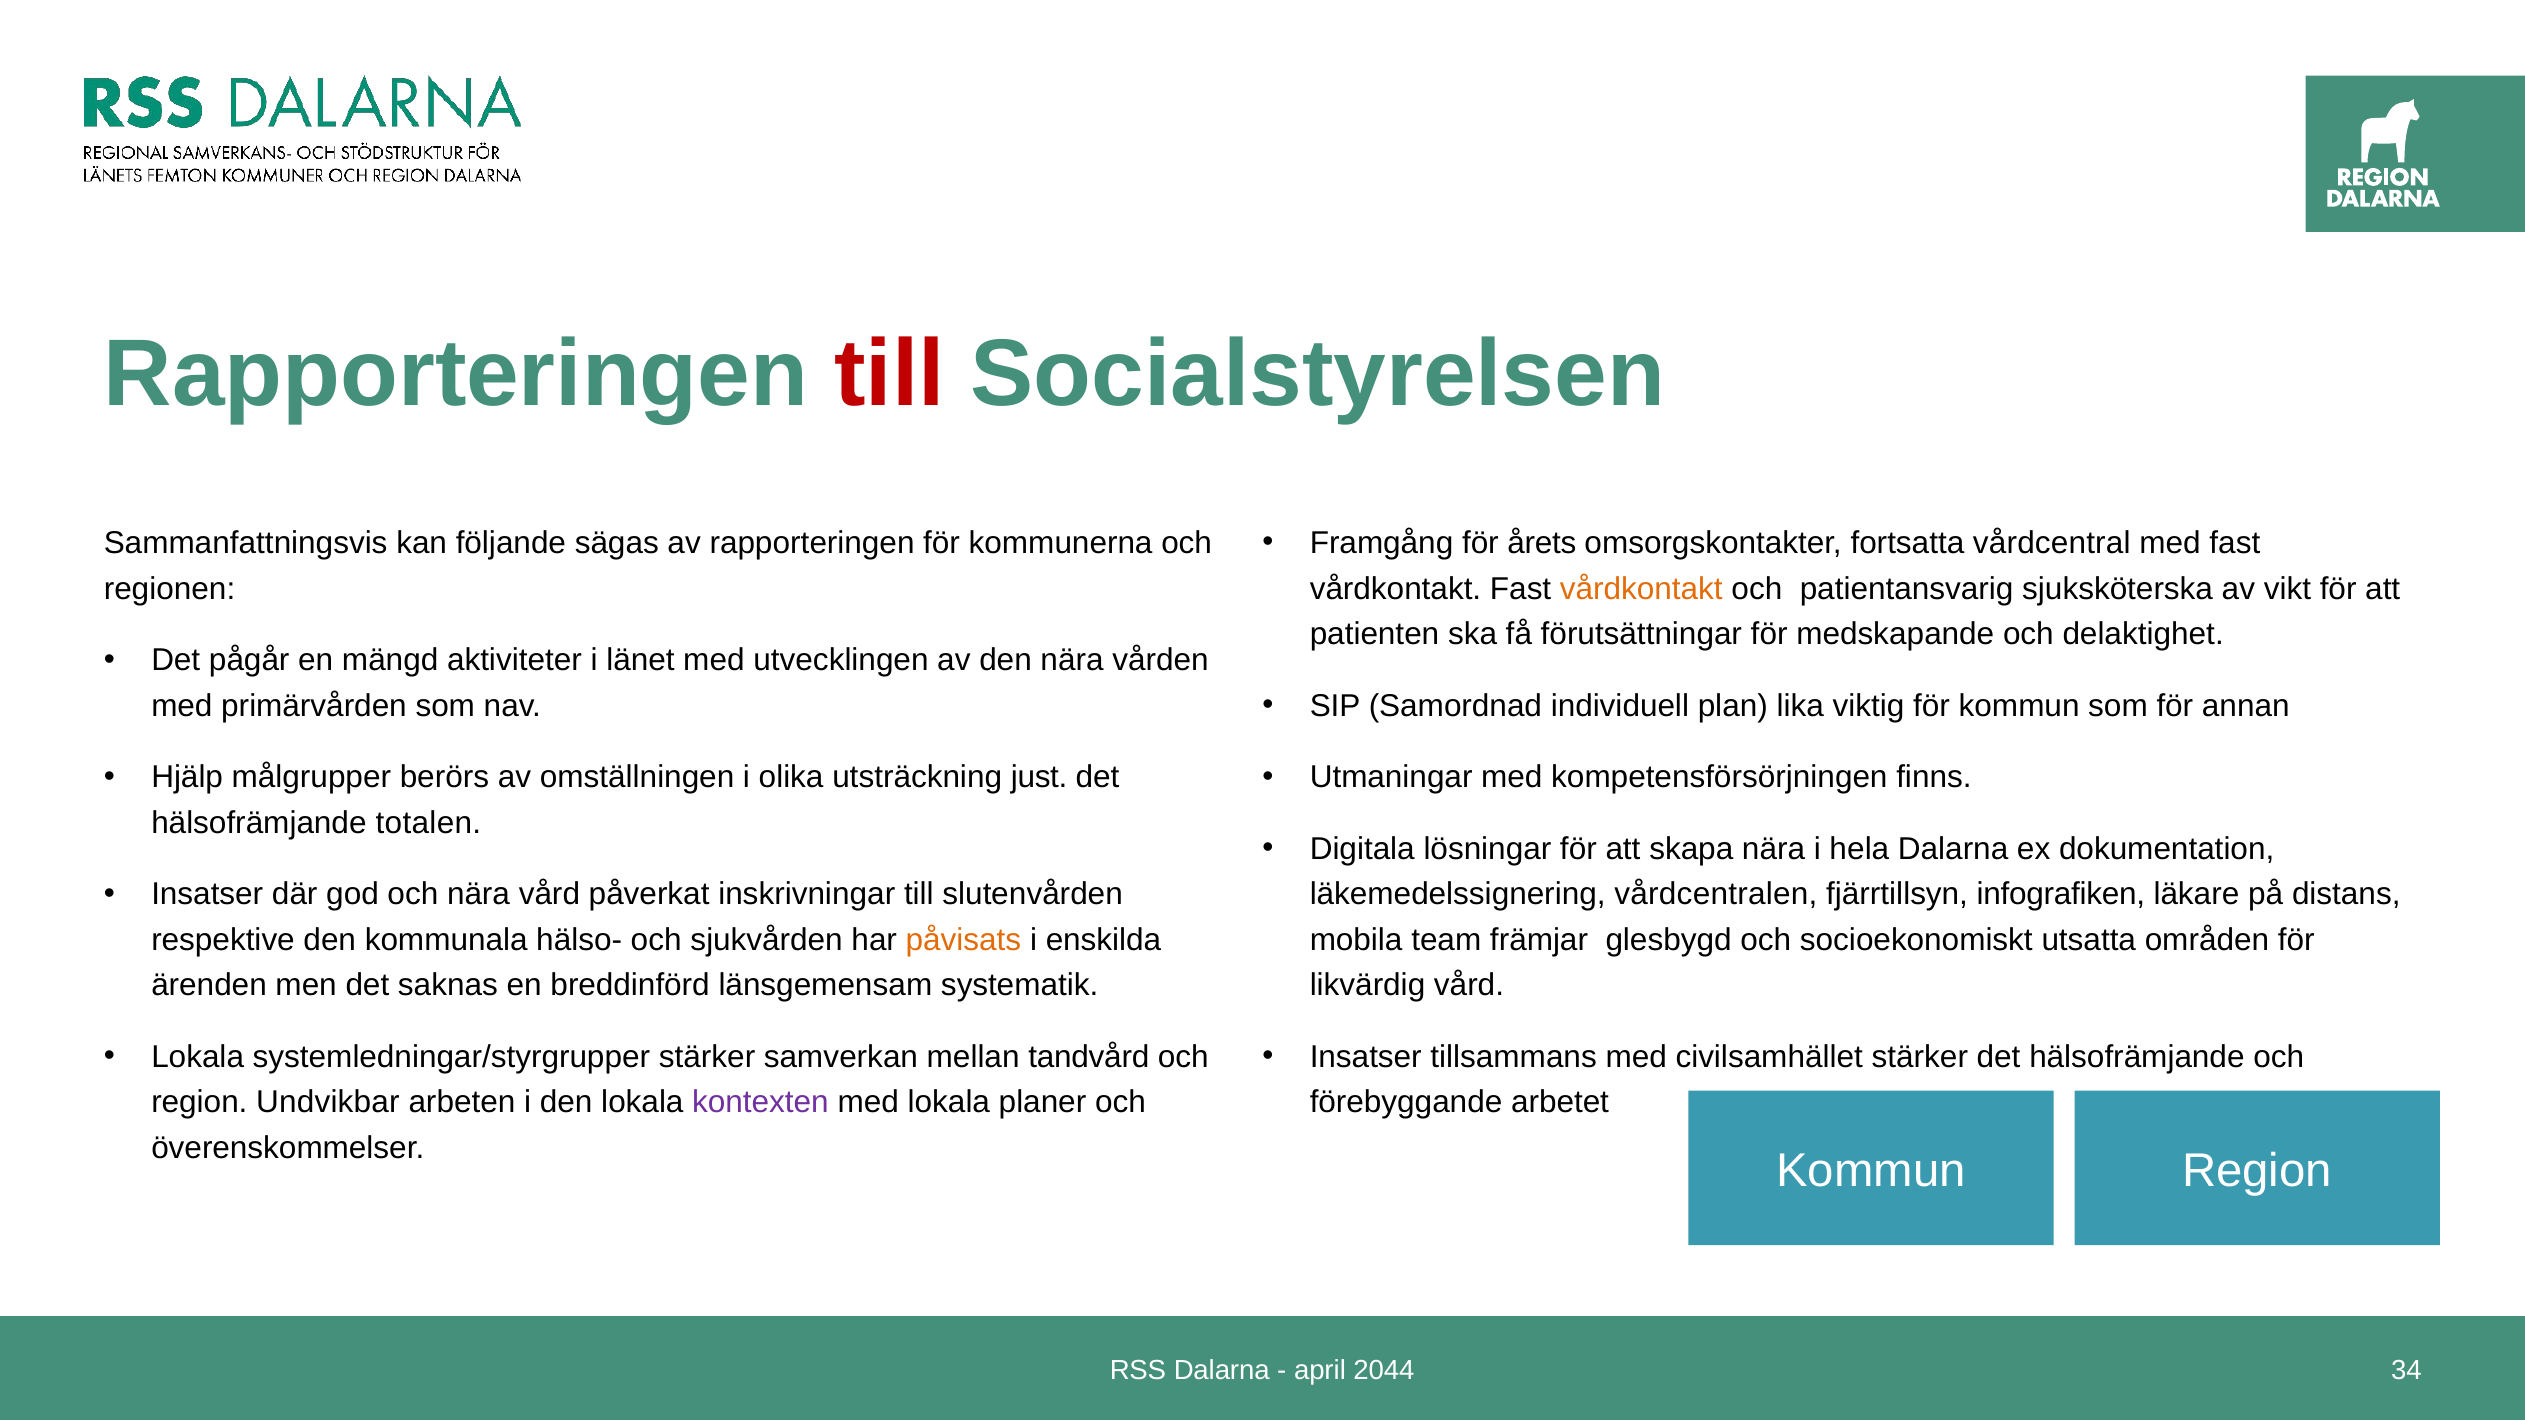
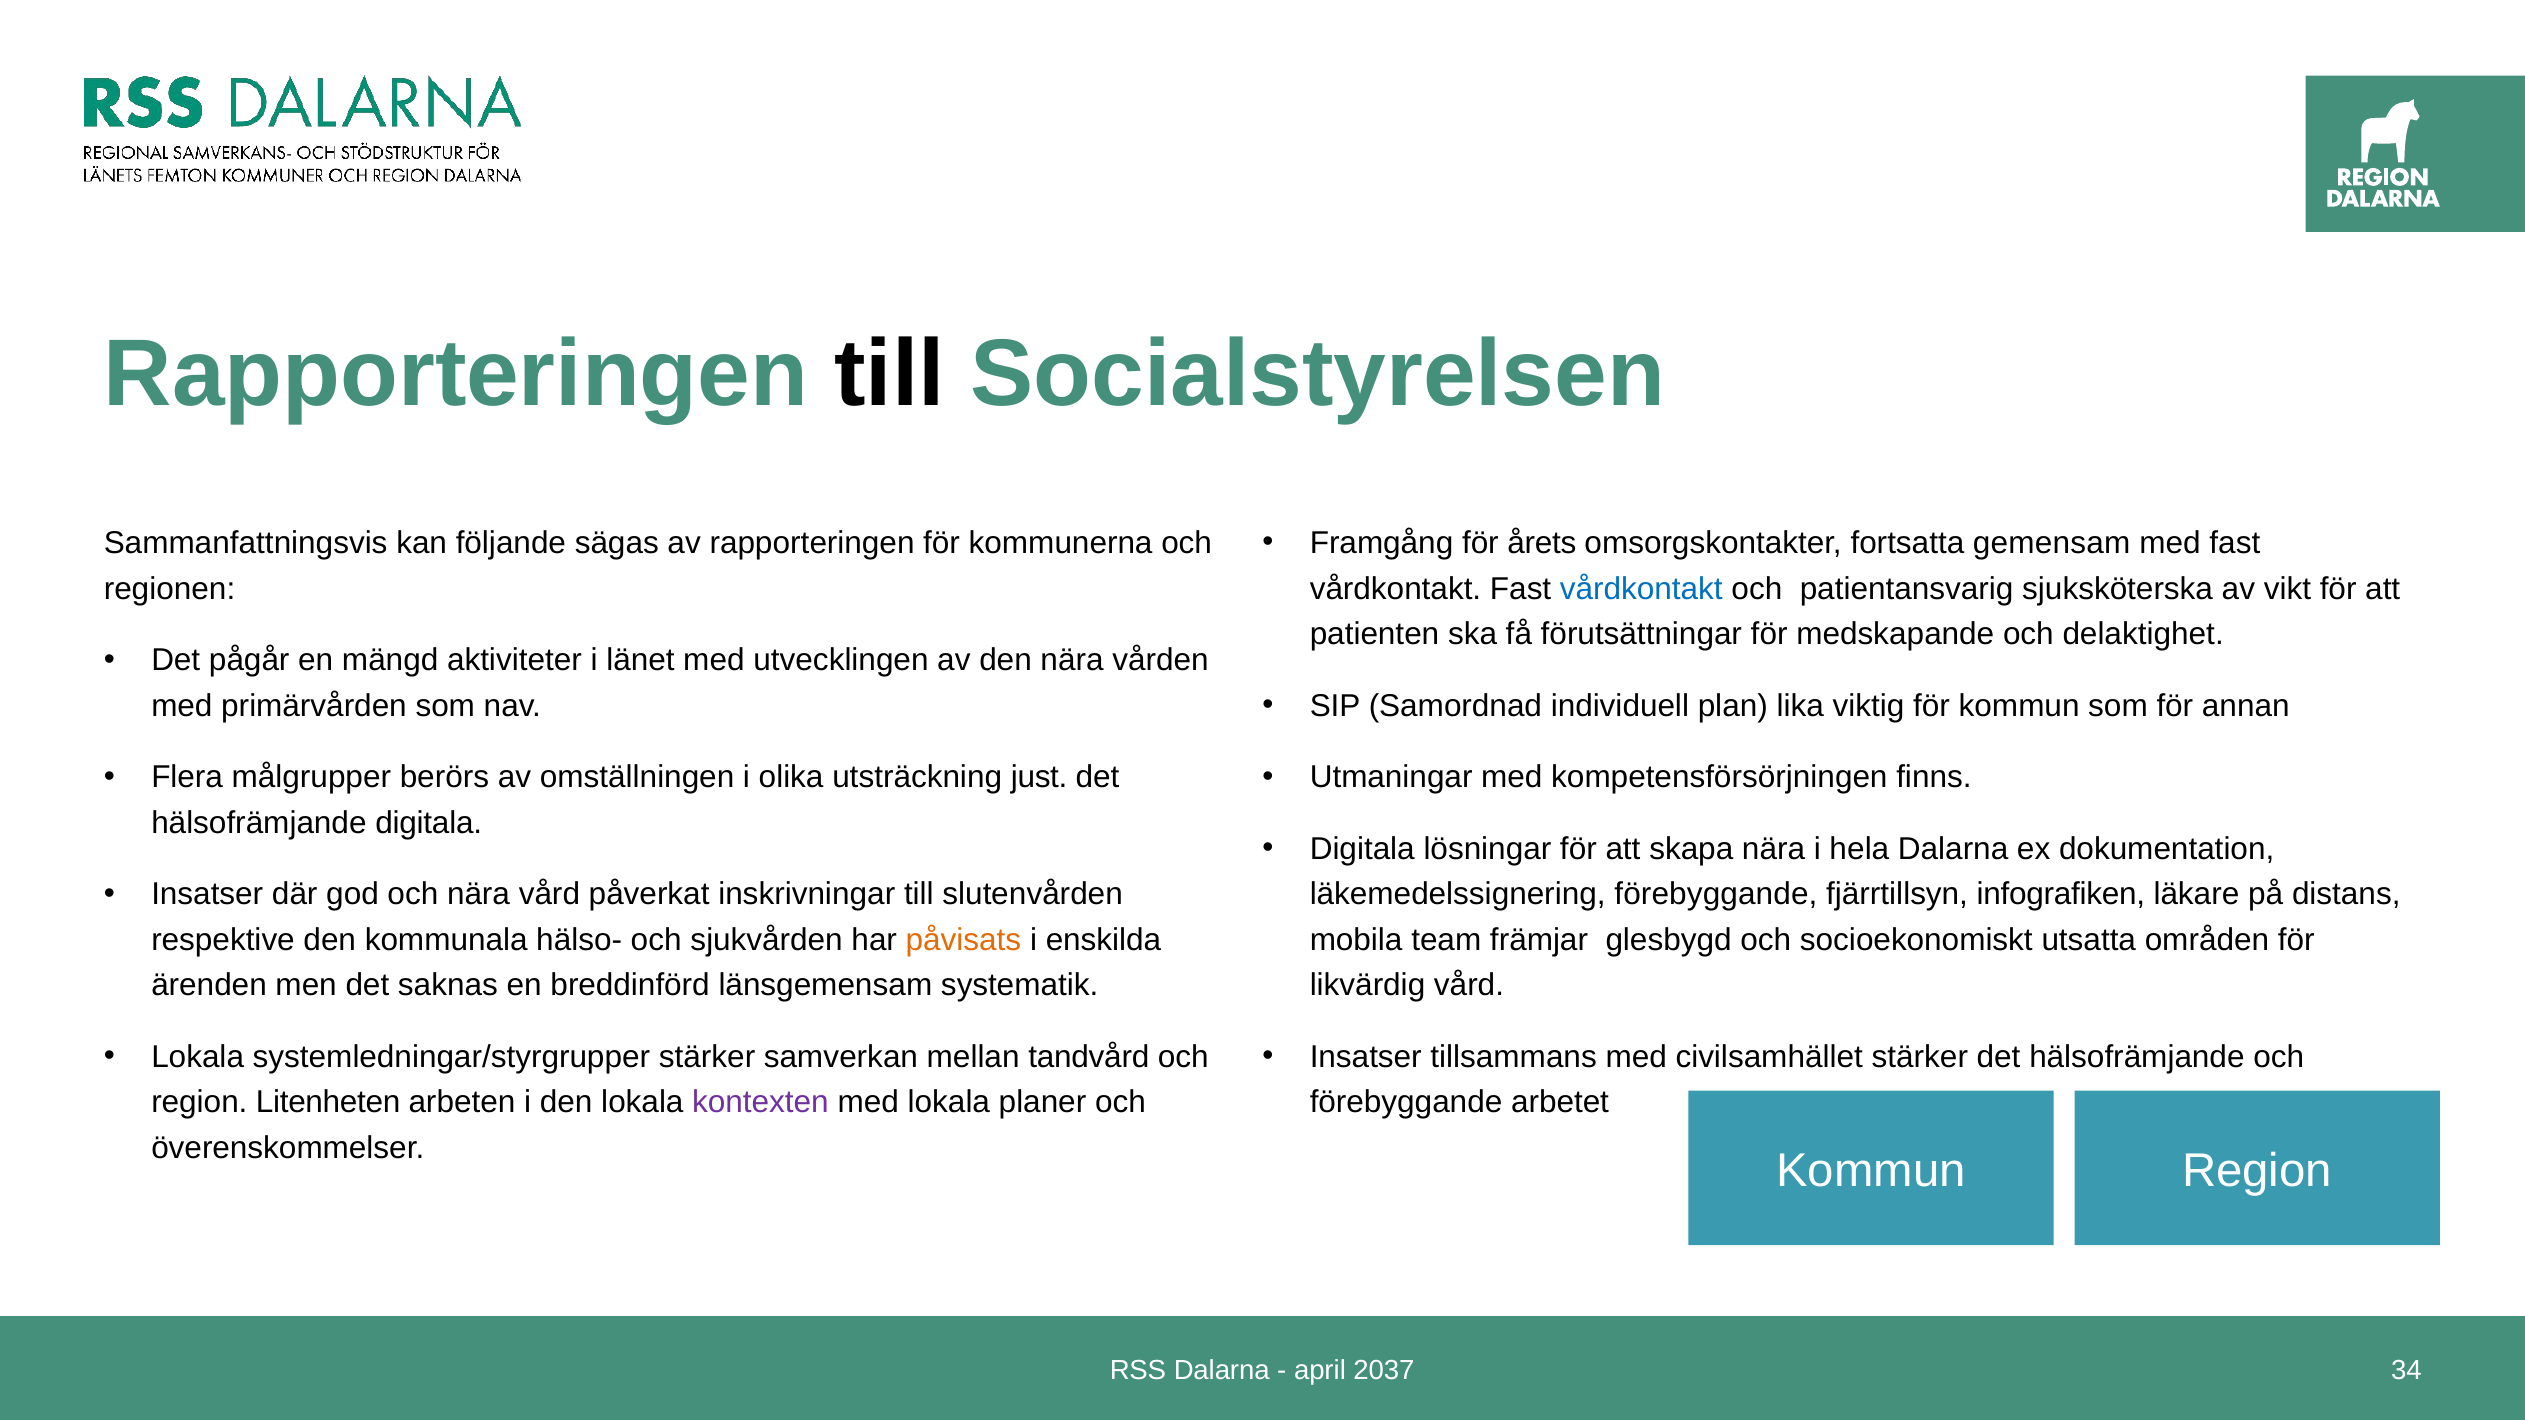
till at (889, 374) colour: red -> black
vårdcentral: vårdcentral -> gemensam
vårdkontakt at (1641, 589) colour: orange -> blue
Hjälp: Hjälp -> Flera
hälsofrämjande totalen: totalen -> digitala
läkemedelssignering vårdcentralen: vårdcentralen -> förebyggande
Undvikbar: Undvikbar -> Litenheten
2044: 2044 -> 2037
